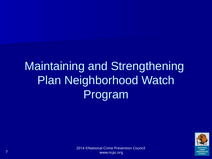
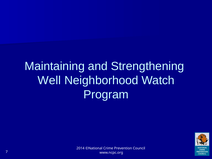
Plan: Plan -> Well
